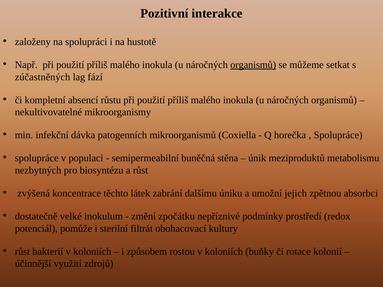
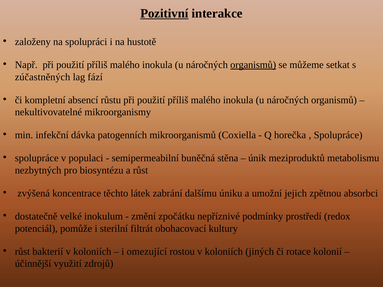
Pozitivní underline: none -> present
způsobem: způsobem -> omezující
buňky: buňky -> jiných
